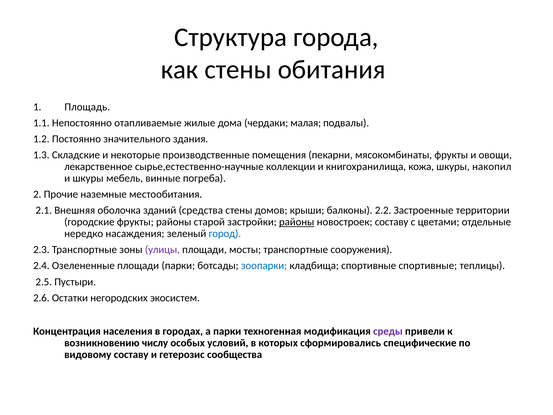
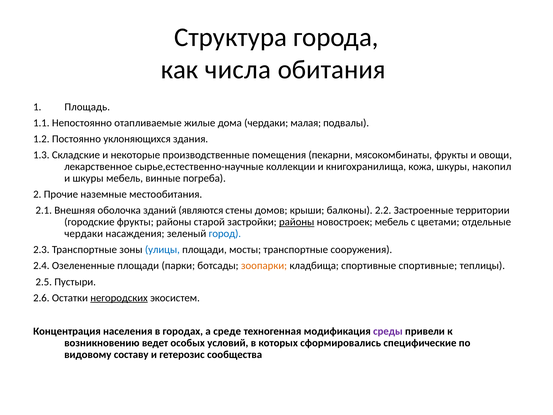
как стены: стены -> числа
значительного: значительного -> уклоняющихся
средства: средства -> являются
новостроек составу: составу -> мебель
нередко at (84, 233): нередко -> чердаки
улицы colour: purple -> blue
зоопарки colour: blue -> orange
негородских underline: none -> present
а парки: парки -> среде
числу: числу -> ведет
